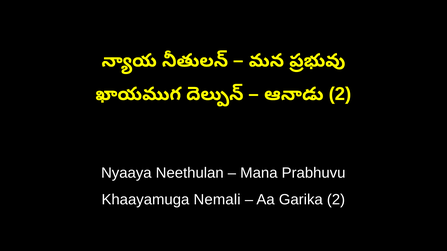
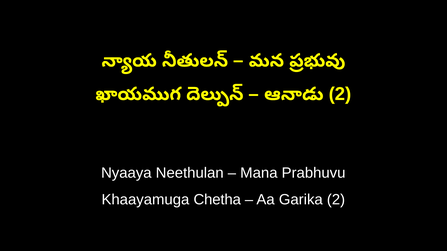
Nemali: Nemali -> Chetha
